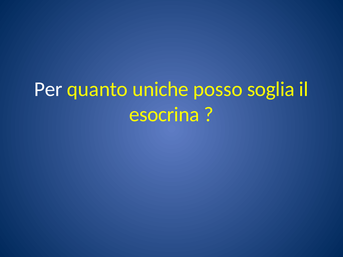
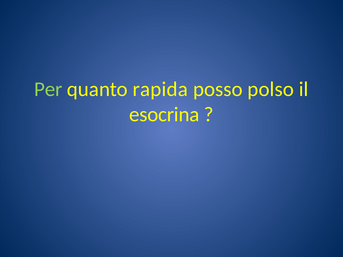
Per colour: white -> light green
uniche: uniche -> rapida
soglia: soglia -> polso
